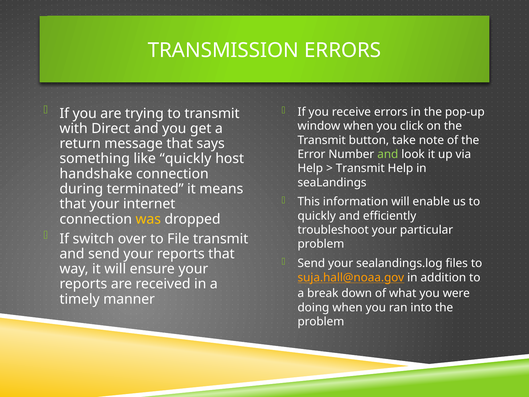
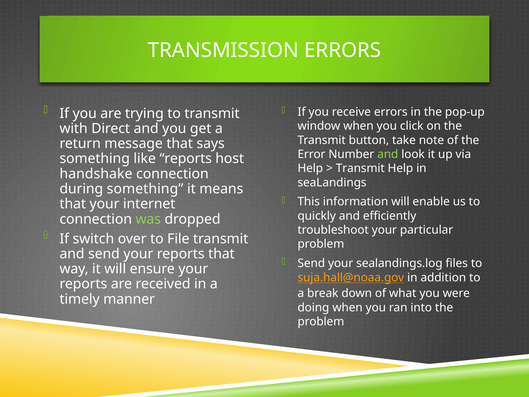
like quickly: quickly -> reports
during terminated: terminated -> something
was colour: yellow -> light green
